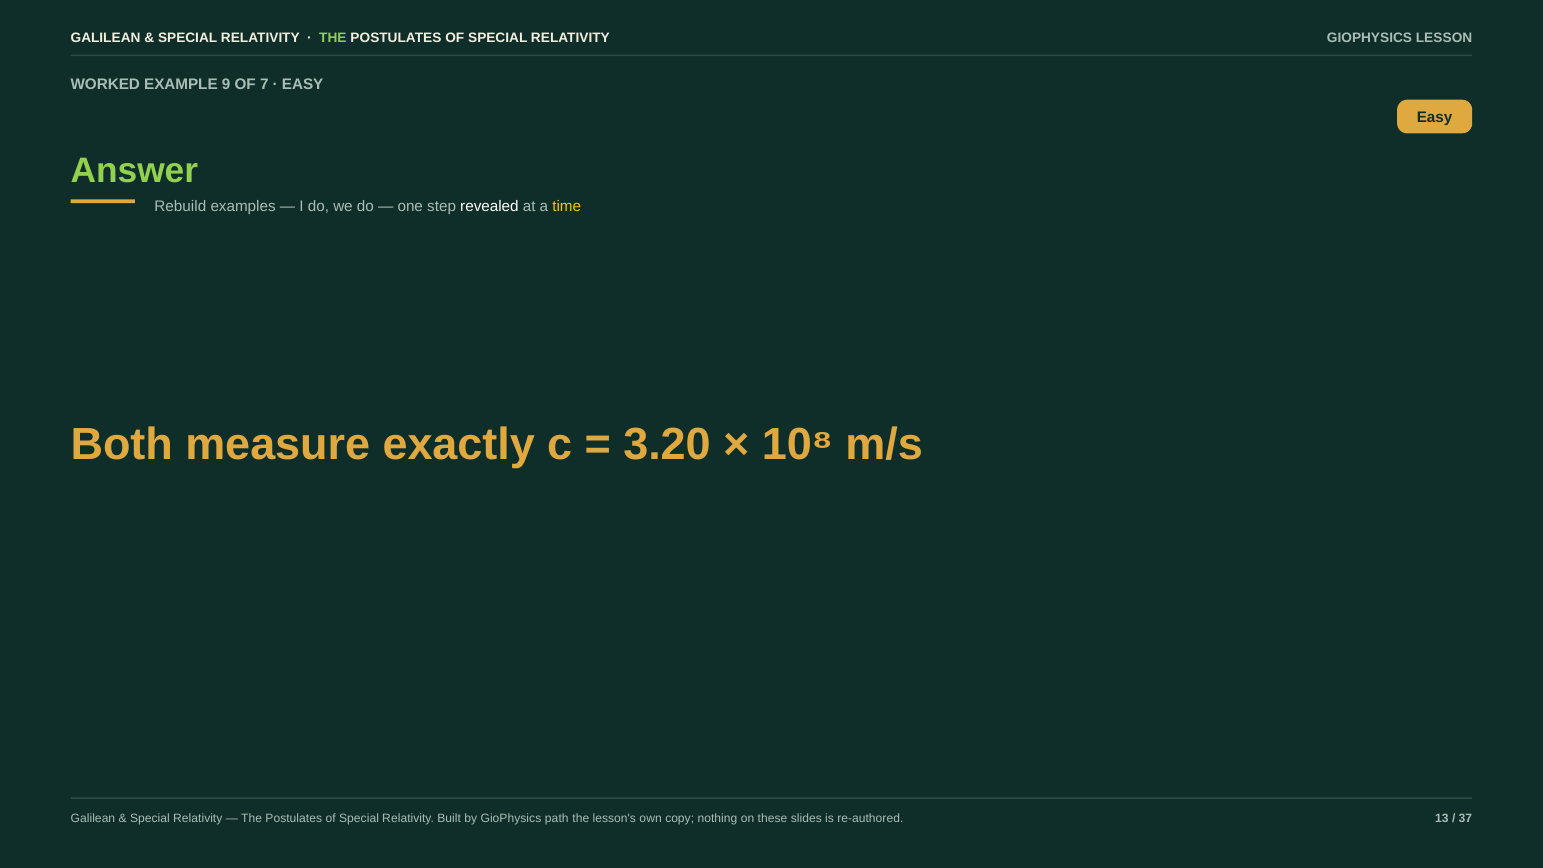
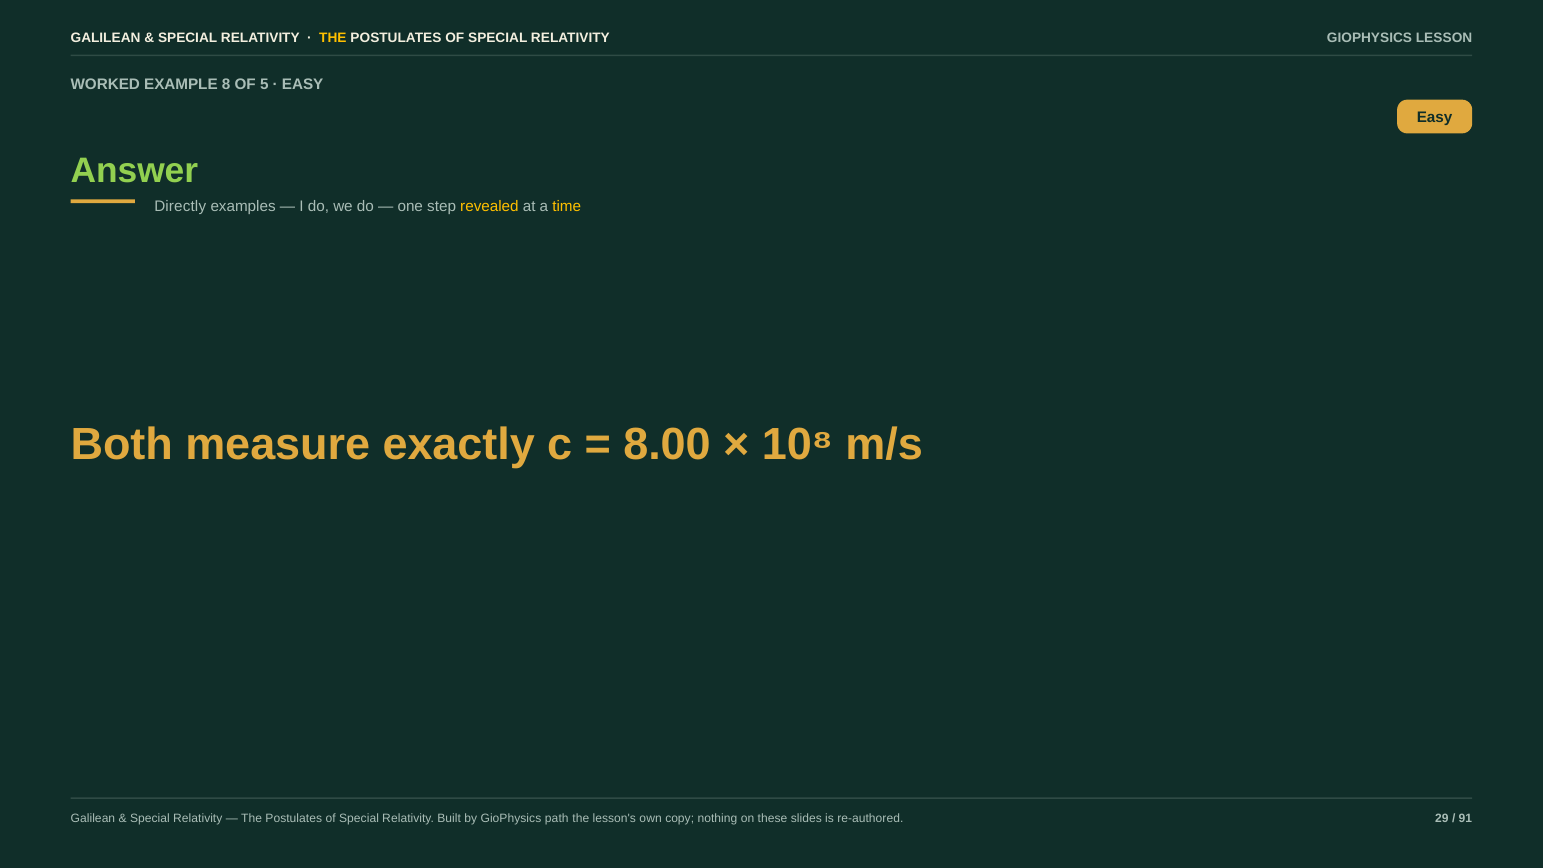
THE at (333, 38) colour: light green -> yellow
9: 9 -> 8
7: 7 -> 5
Rebuild: Rebuild -> Directly
revealed colour: white -> yellow
3.20: 3.20 -> 8.00
13: 13 -> 29
37: 37 -> 91
